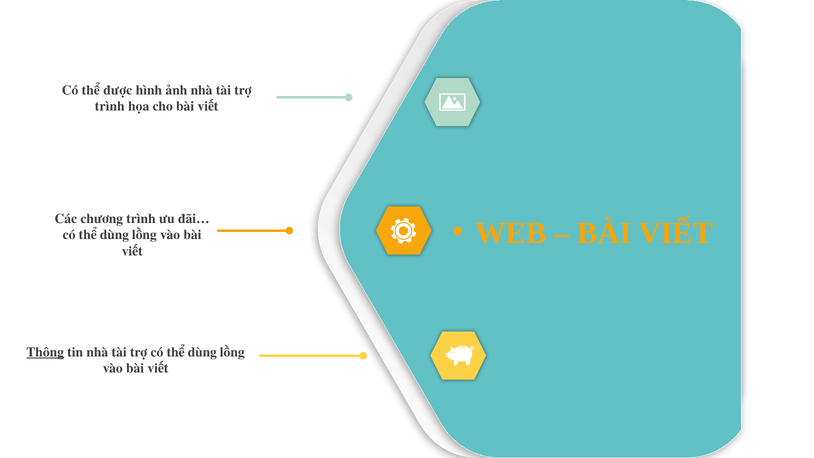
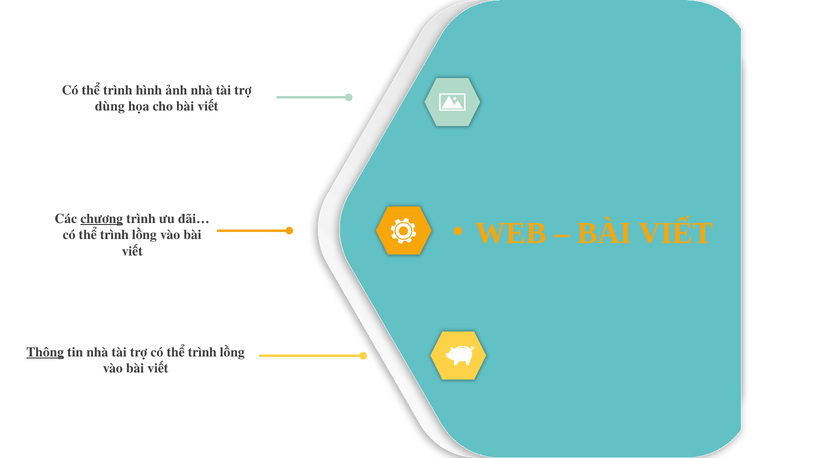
được at (118, 90): được -> trình
trình at (110, 106): trình -> dùng
chương underline: none -> present
dùng at (114, 235): dùng -> trình
trợ có thể dùng: dùng -> trình
